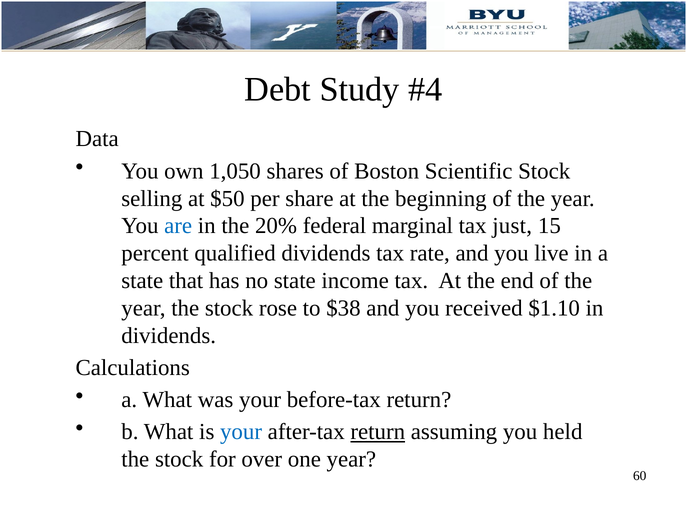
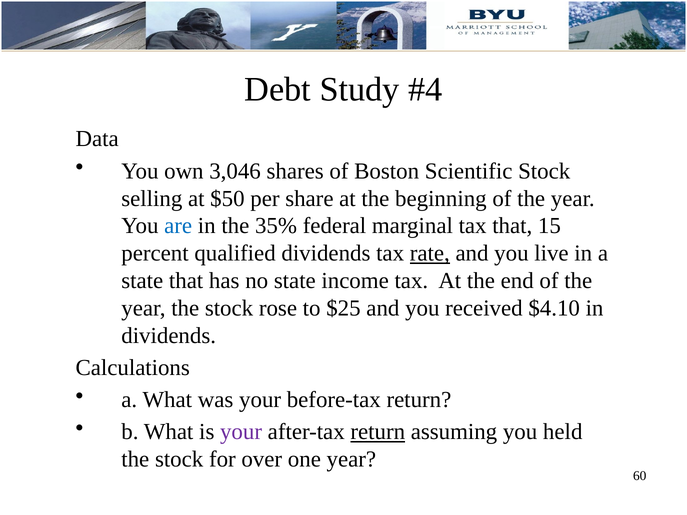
1,050: 1,050 -> 3,046
20%: 20% -> 35%
tax just: just -> that
rate underline: none -> present
$38: $38 -> $25
$1.10: $1.10 -> $4.10
your at (241, 432) colour: blue -> purple
